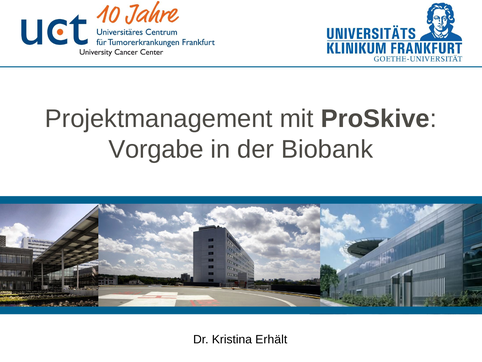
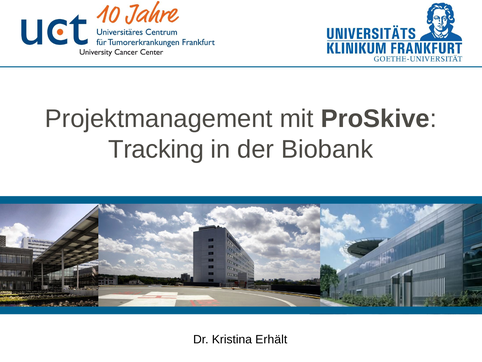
Vorgabe: Vorgabe -> Tracking
